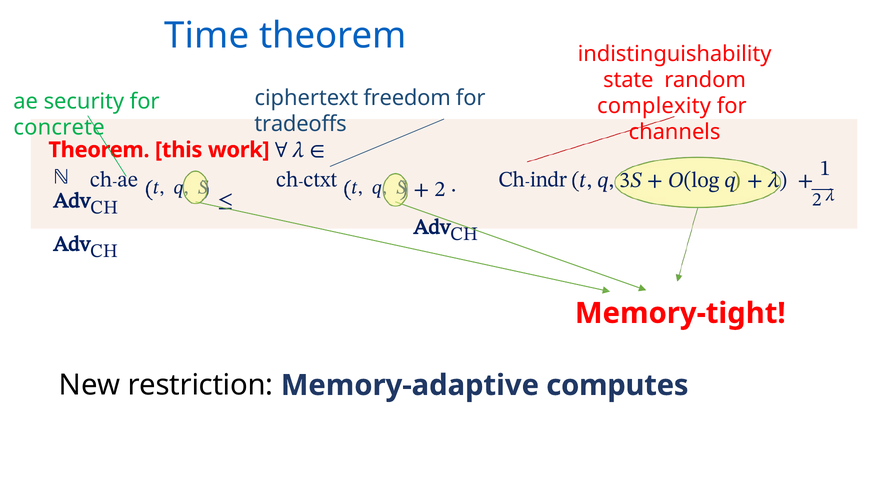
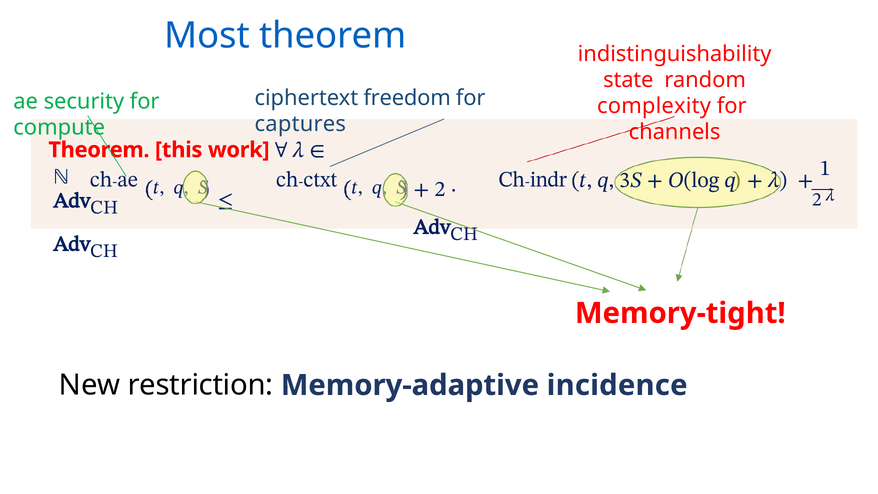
Time: Time -> Most
tradeoffs: tradeoffs -> captures
concrete: concrete -> compute
computes: computes -> incidence
